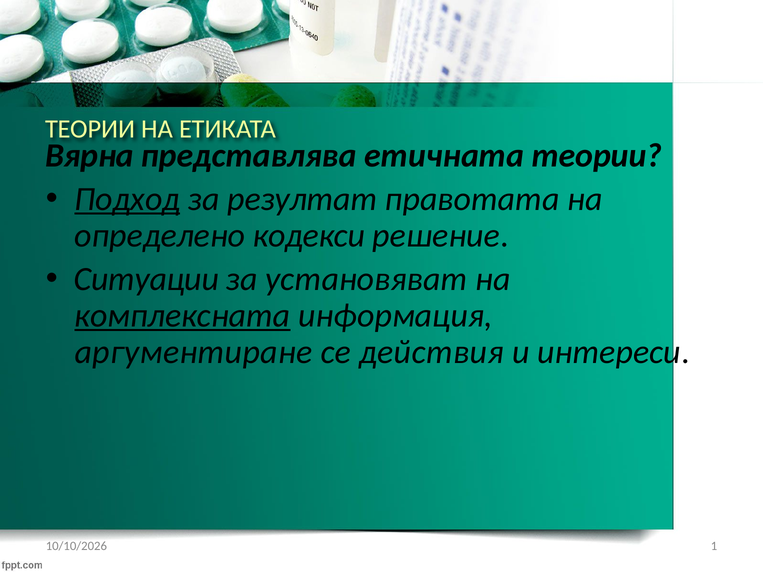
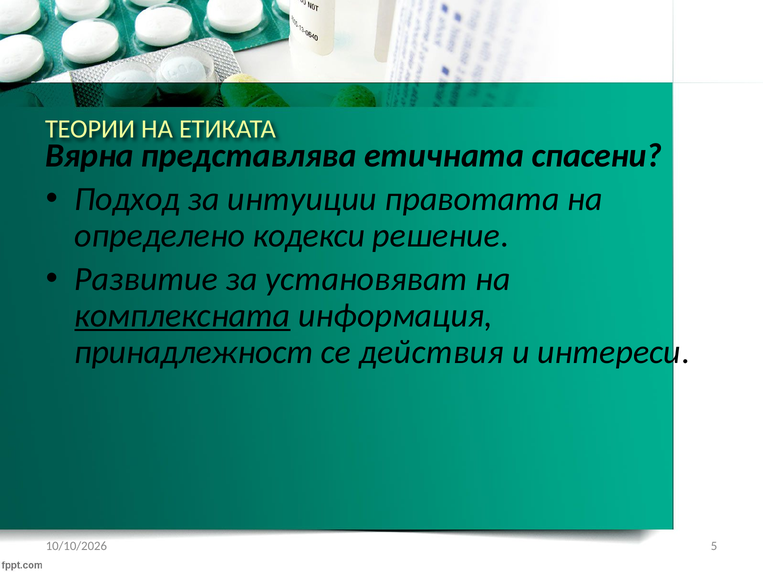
етичната теории: теории -> спасени
Подход underline: present -> none
резултат: резултат -> интуиции
Ситуации: Ситуации -> Развитие
аргументиране: аргументиране -> принадлежност
1: 1 -> 5
